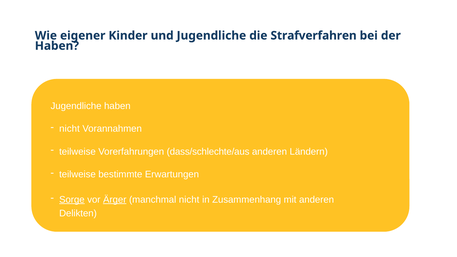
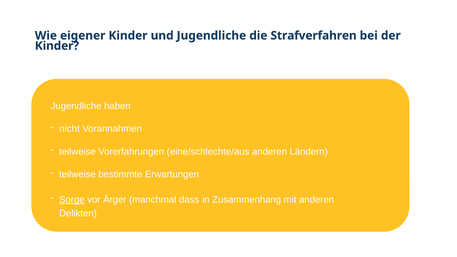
Haben at (57, 46): Haben -> Kinder
dass/schlechte/aus: dass/schlechte/aus -> eine/schlechte/aus
Ärger underline: present -> none
manchmal nicht: nicht -> dass
